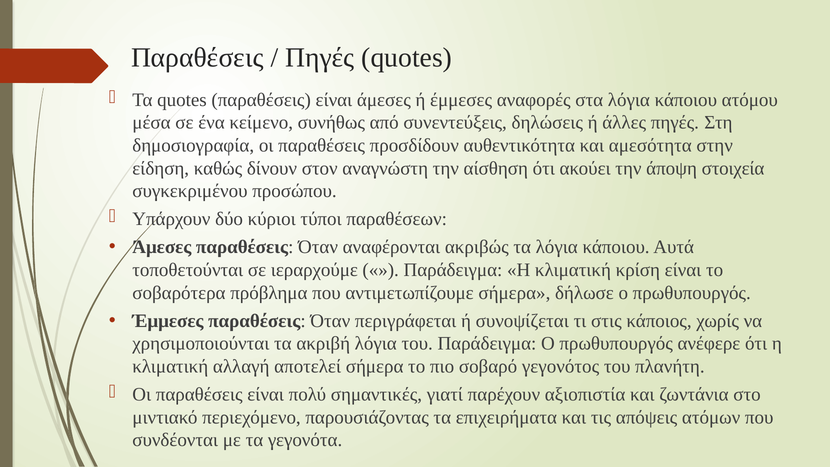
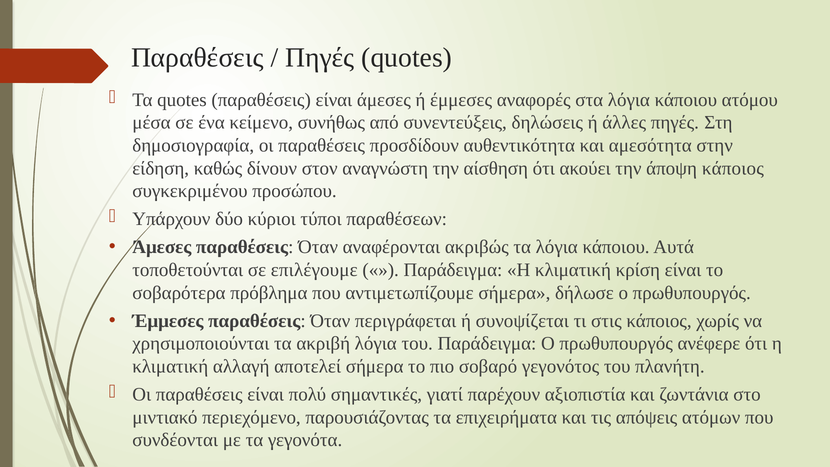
άποψη στοιχεία: στοιχεία -> κάποιος
ιεραρχούμε: ιεραρχούμε -> επιλέγουμε
